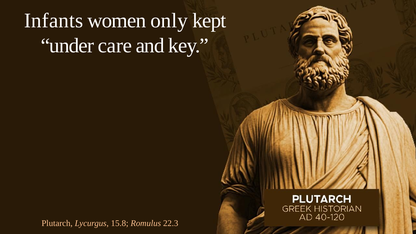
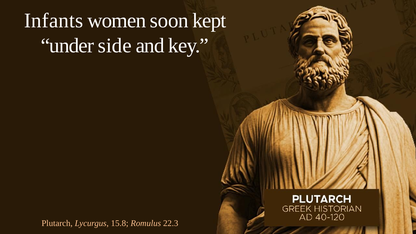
only: only -> soon
care: care -> side
